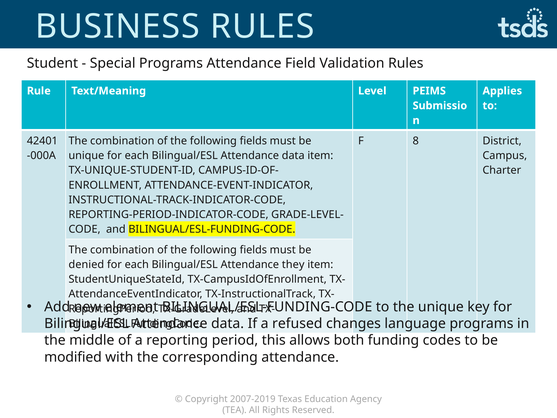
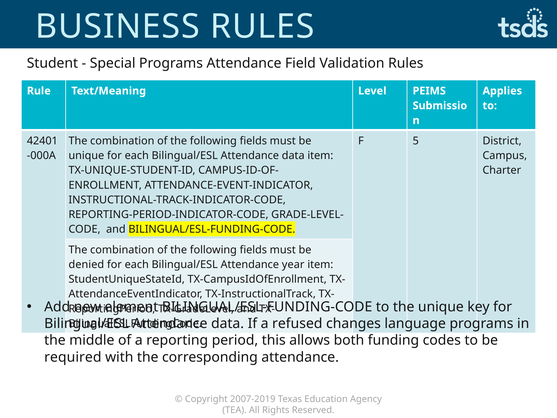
8: 8 -> 5
they: they -> year
modified: modified -> required
